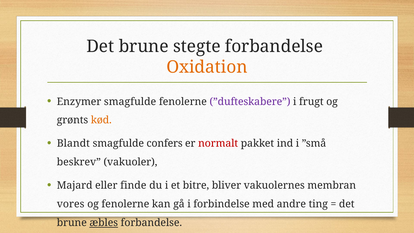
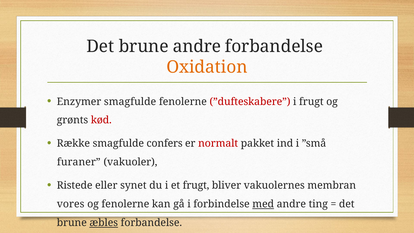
brune stegte: stegte -> andre
”dufteskabere colour: purple -> red
kød colour: orange -> red
Blandt: Blandt -> Række
beskrev: beskrev -> furaner
Majard: Majard -> Ristede
finde: finde -> synet
et bitre: bitre -> frugt
med underline: none -> present
